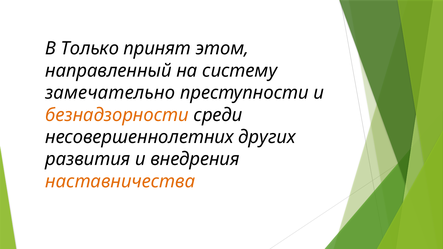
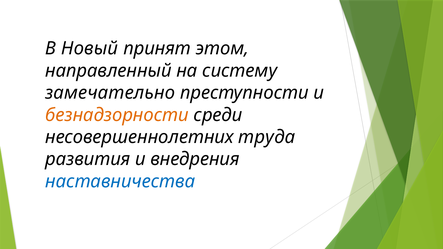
Только: Только -> Новый
других: других -> труда
наставничества colour: orange -> blue
